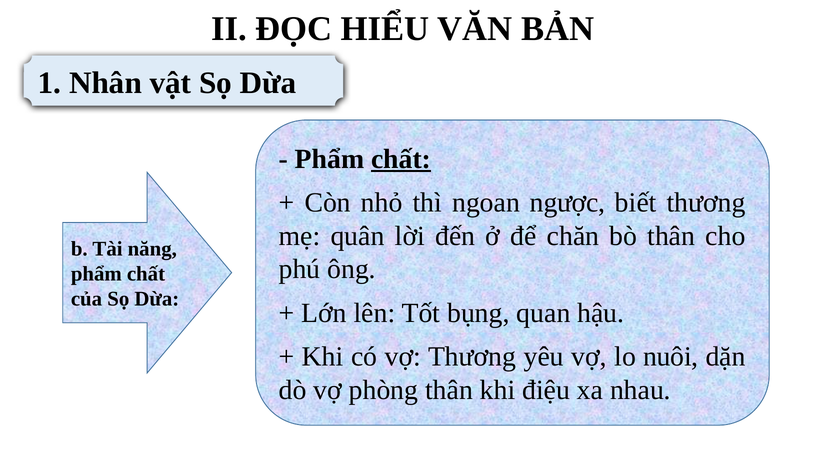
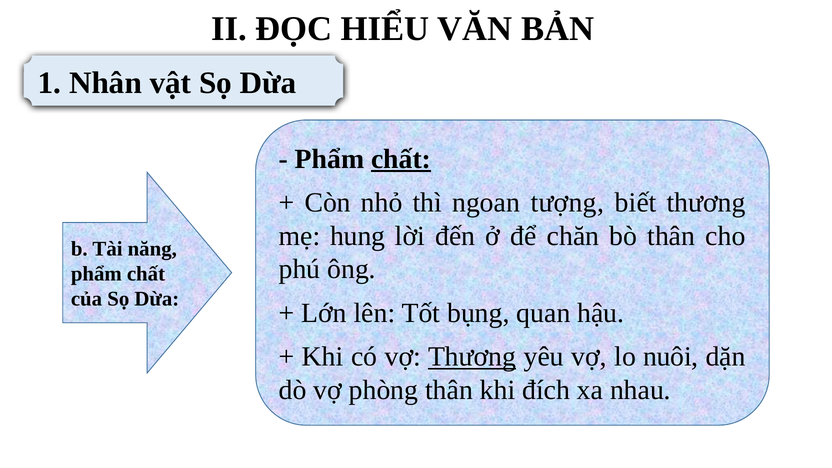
ngược: ngược -> tượng
quân: quân -> hung
Thương at (472, 357) underline: none -> present
điệu: điệu -> đích
